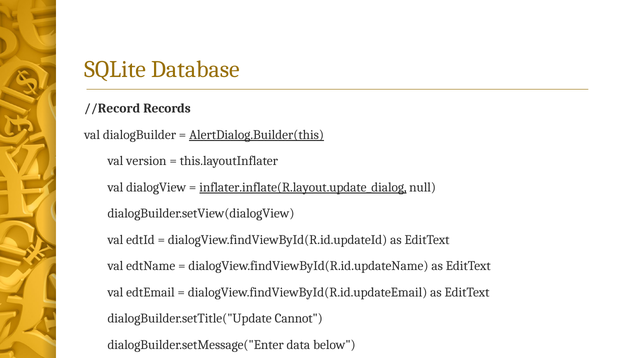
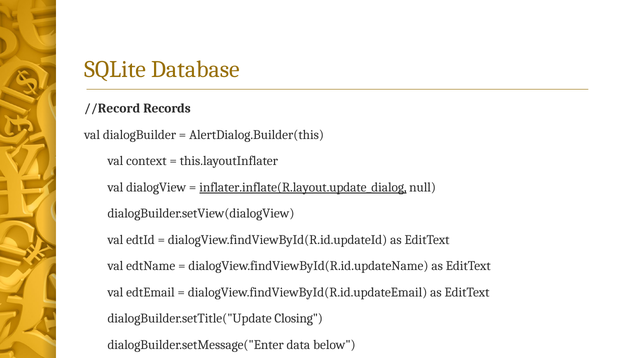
AlertDialog.Builder(this underline: present -> none
version: version -> context
Cannot: Cannot -> Closing
